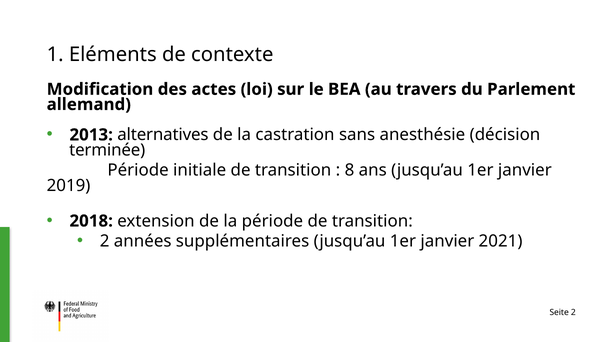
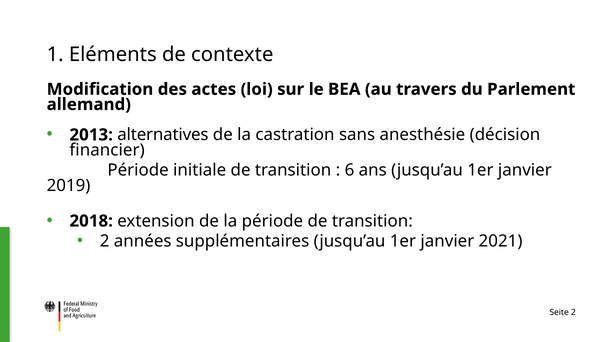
terminée: terminée -> financier
8: 8 -> 6
